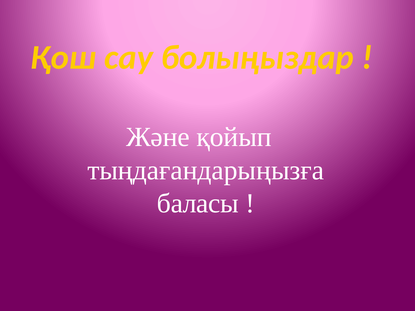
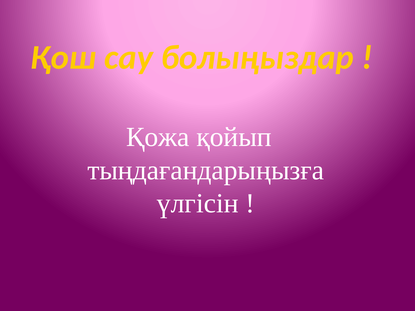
Және: Және -> Қожа
баласы: баласы -> үлгісін
